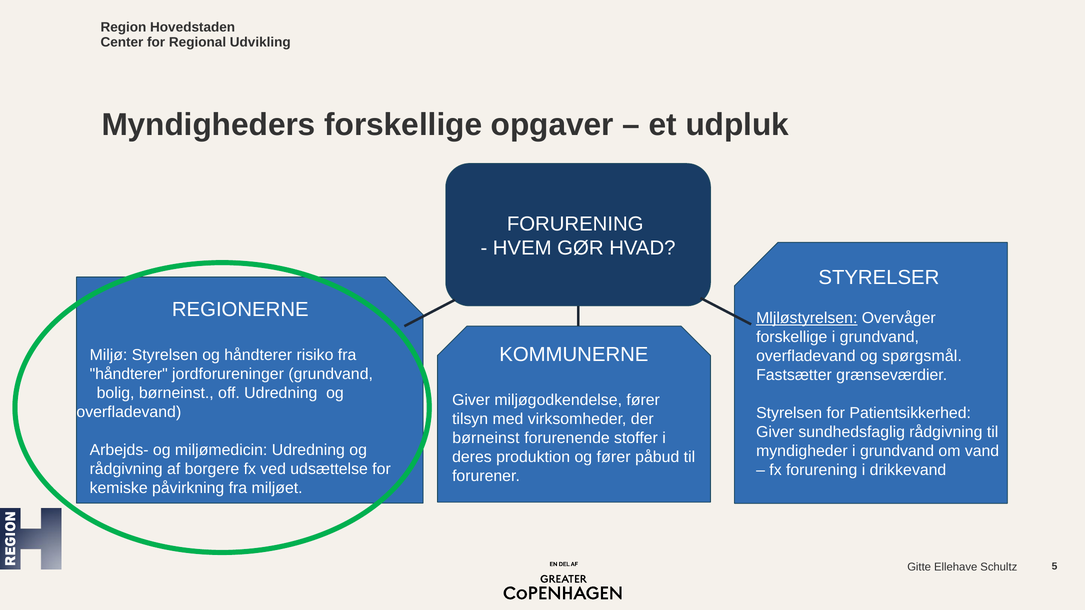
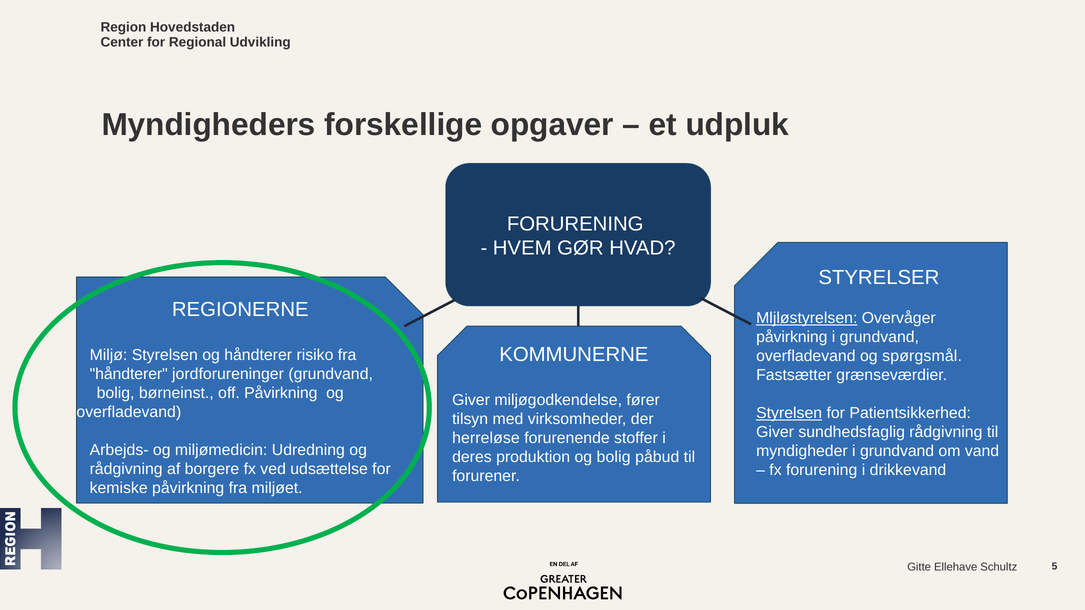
forskellige at (792, 337): forskellige -> påvirkning
off Udredning: Udredning -> Påvirkning
Styrelsen at (789, 413) underline: none -> present
børneinst at (486, 438): børneinst -> herreløse
og fører: fører -> bolig
